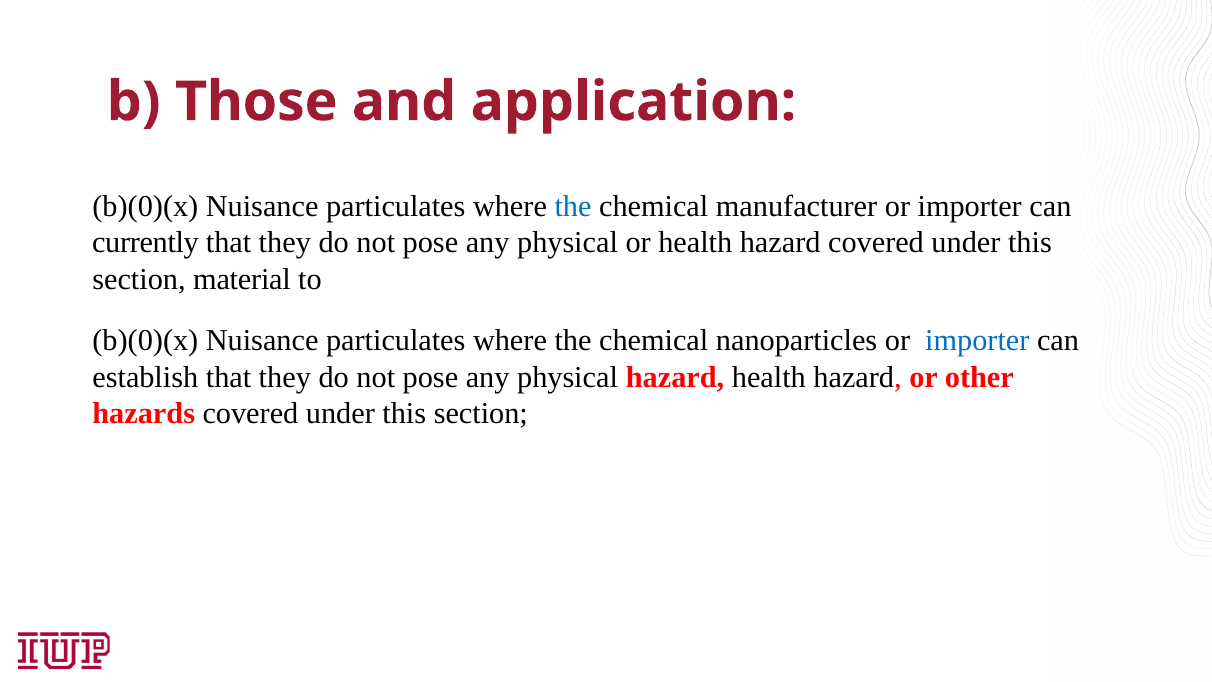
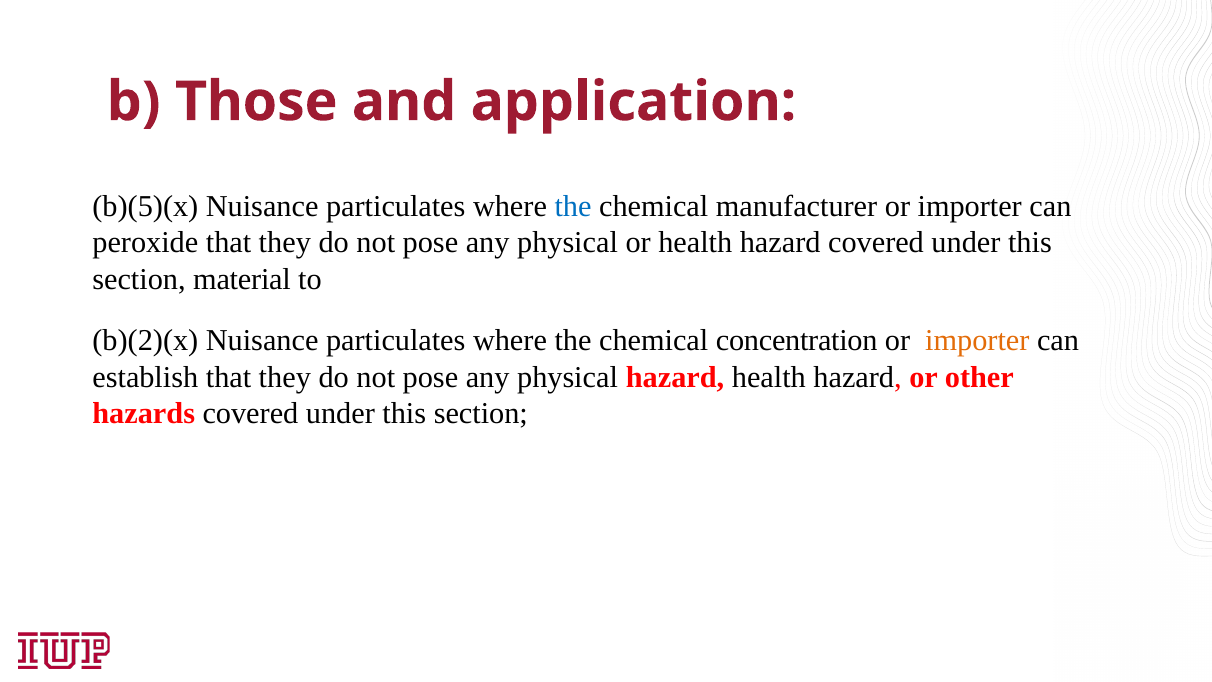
b)(0)(x at (145, 206): b)(0)(x -> b)(5)(x
currently: currently -> peroxide
b)(0)(x at (145, 341): b)(0)(x -> b)(2)(x
nanoparticles: nanoparticles -> concentration
importer at (977, 341) colour: blue -> orange
